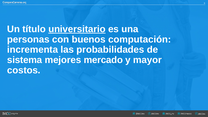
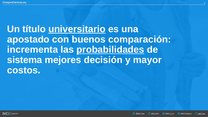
personas: personas -> apostado
computación: computación -> comparación
probabilidades underline: none -> present
mercado: mercado -> decisión
